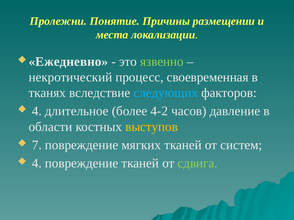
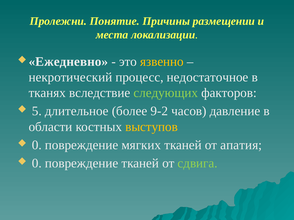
язвенно colour: light green -> yellow
своевременная: своевременная -> недостаточное
следующих colour: light blue -> light green
4 at (37, 111): 4 -> 5
4-2: 4-2 -> 9-2
7 at (37, 145): 7 -> 0
систем: систем -> апатия
4 at (37, 164): 4 -> 0
